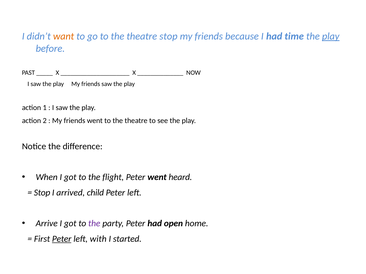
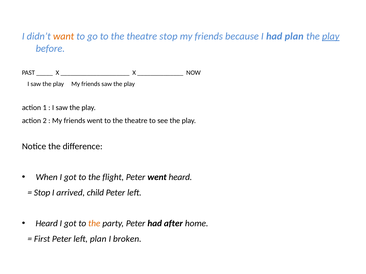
had time: time -> plan
Arrive at (47, 224): Arrive -> Heard
the at (94, 224) colour: purple -> orange
open: open -> after
Peter at (62, 239) underline: present -> none
left with: with -> plan
started: started -> broken
